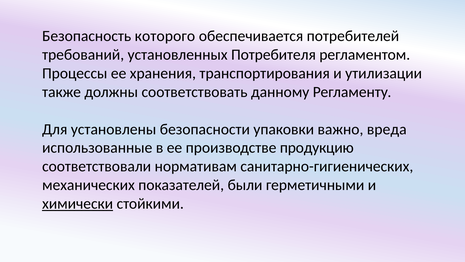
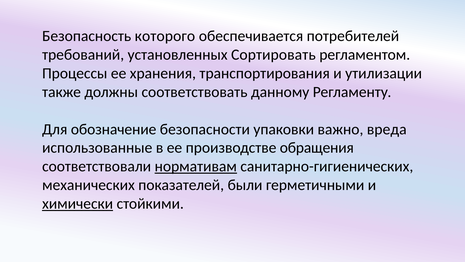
Потребителя: Потребителя -> Сортировать
установлены: установлены -> обозначение
продукцию: продукцию -> обращения
нормативам underline: none -> present
